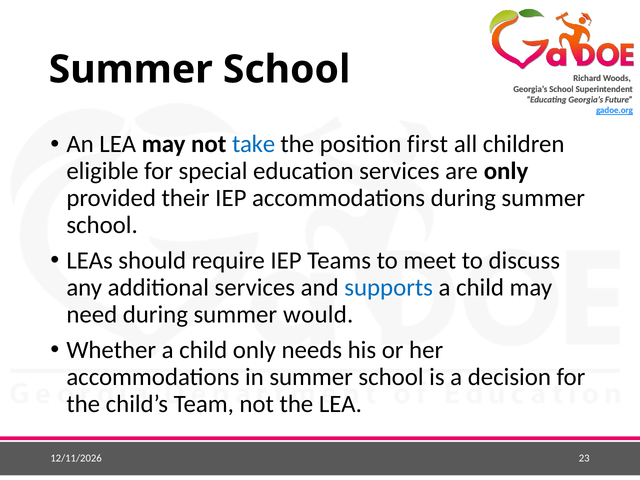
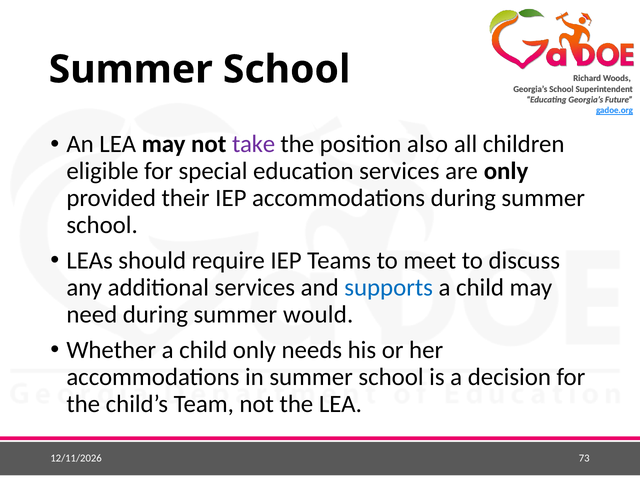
take colour: blue -> purple
first: first -> also
23: 23 -> 73
